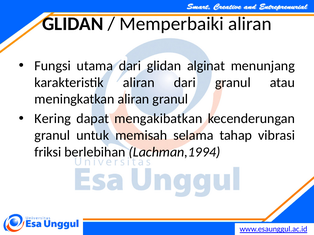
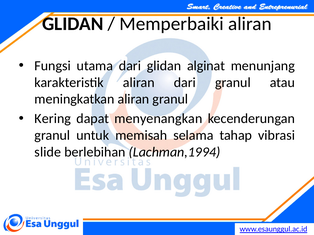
mengakibatkan: mengakibatkan -> menyenangkan
friksi: friksi -> slide
